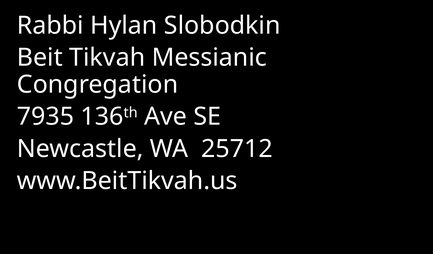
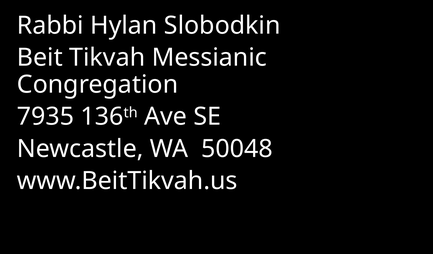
25712: 25712 -> 50048
